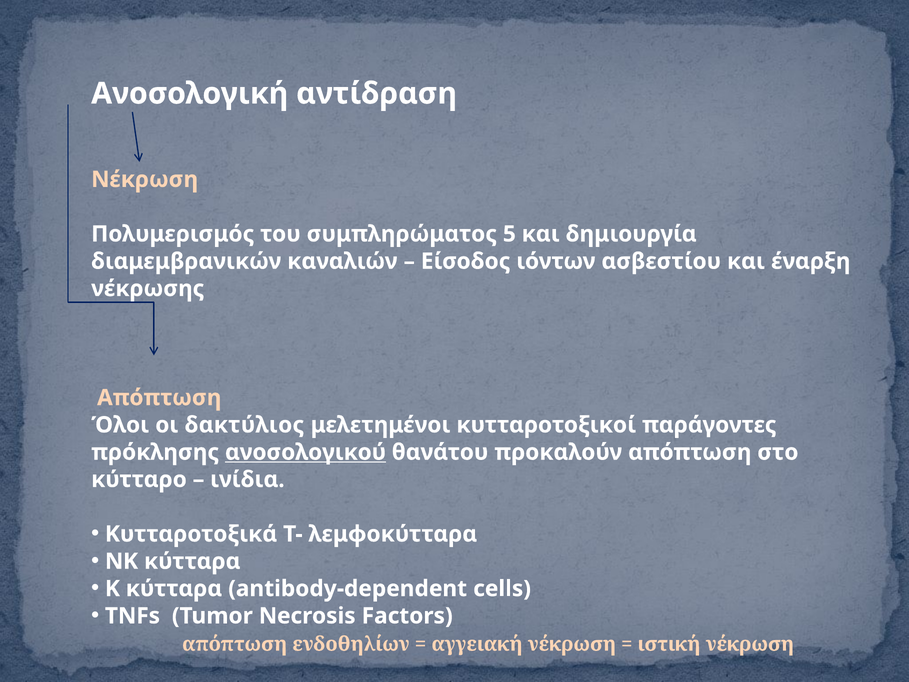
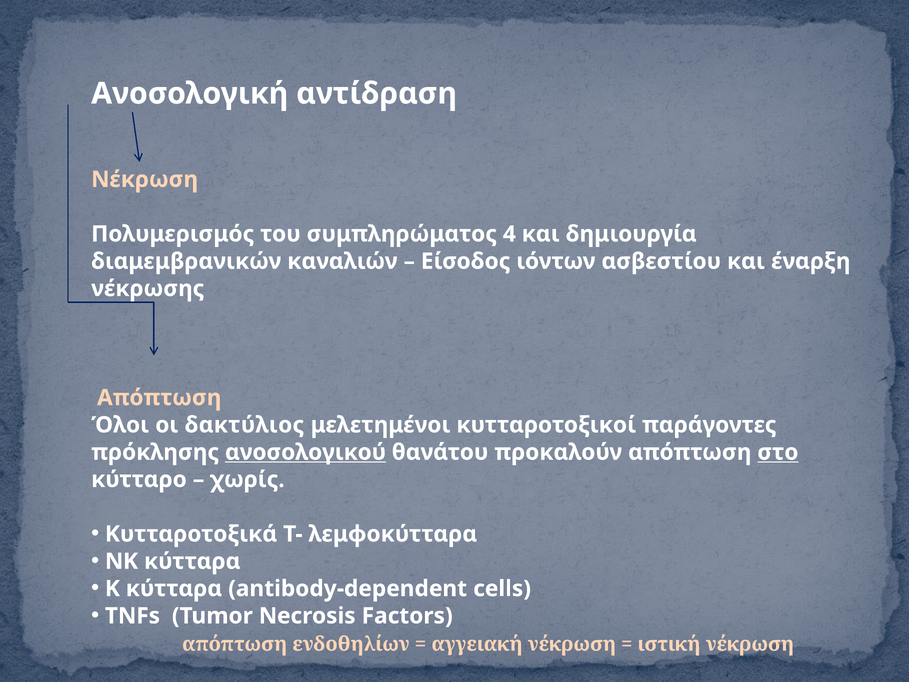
5: 5 -> 4
στο underline: none -> present
ινίδια: ινίδια -> χωρίς
